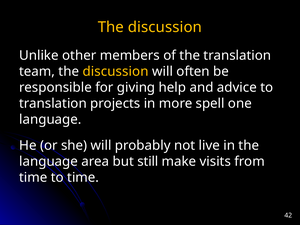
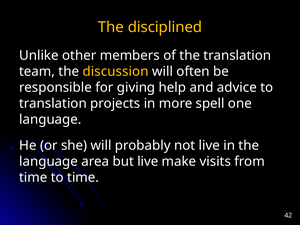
discussion at (165, 27): discussion -> disciplined
but still: still -> live
